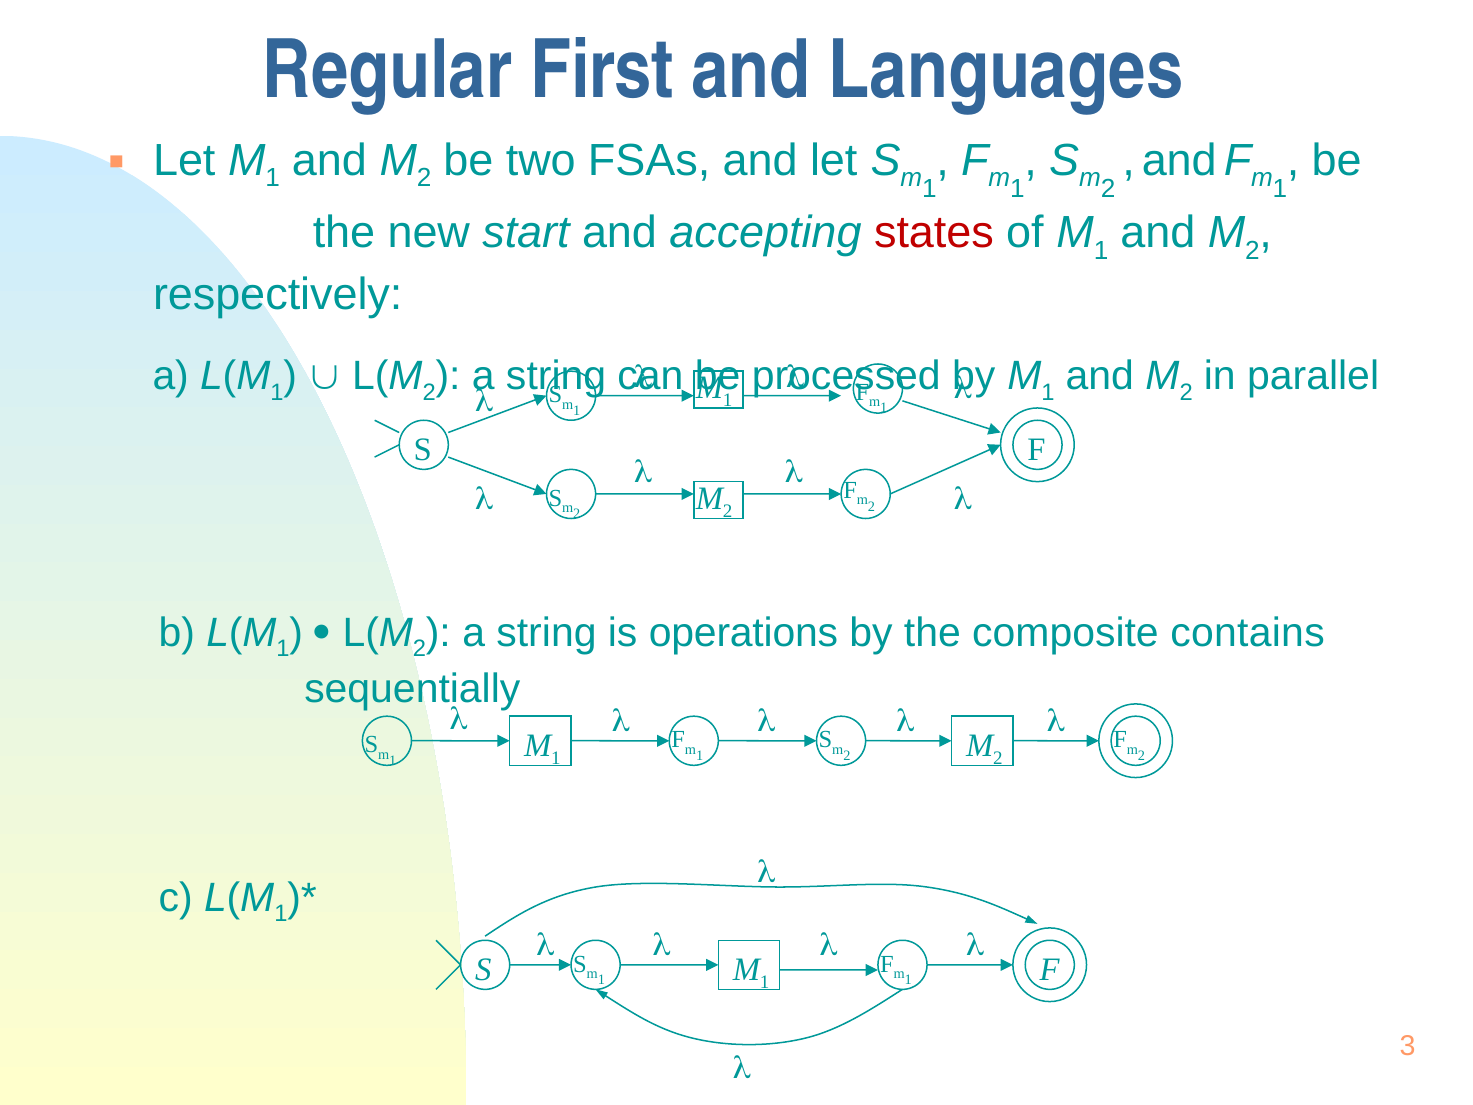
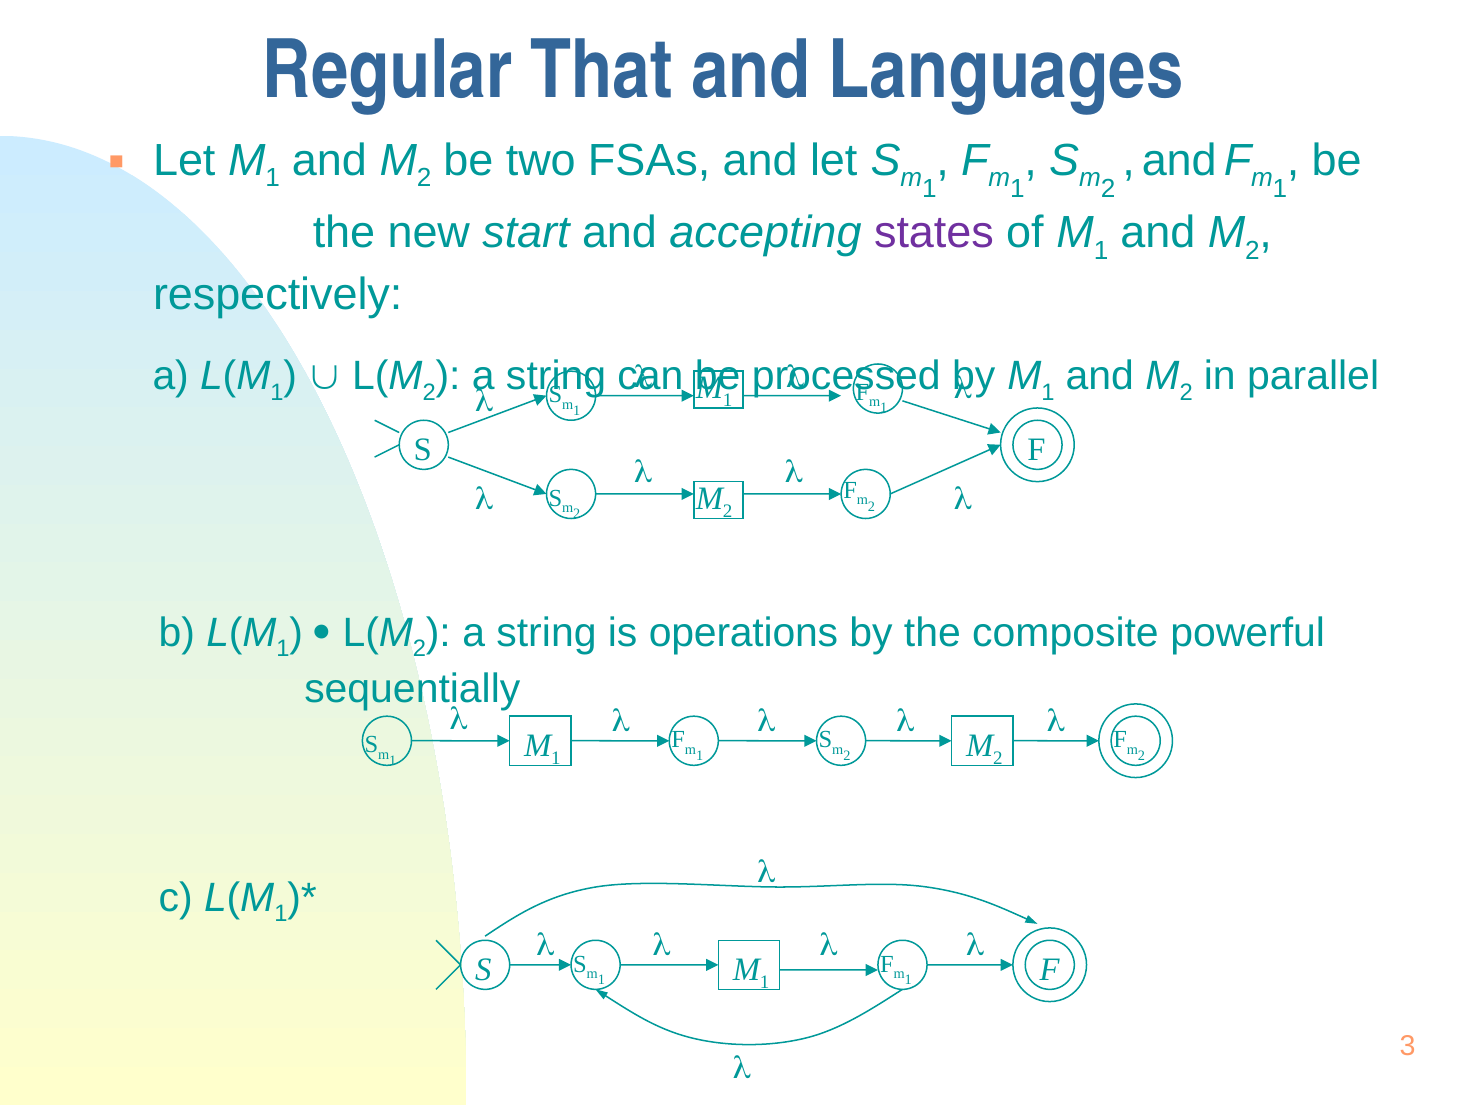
First: First -> That
states colour: red -> purple
contains: contains -> powerful
